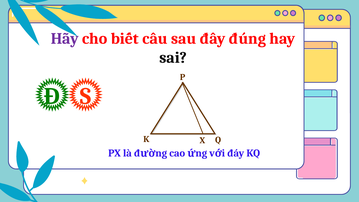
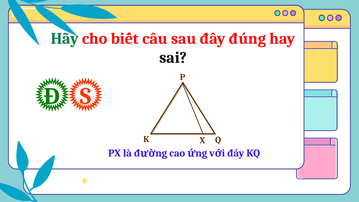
Hãy colour: purple -> green
